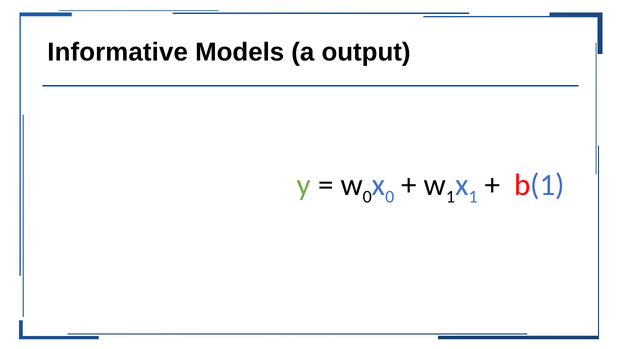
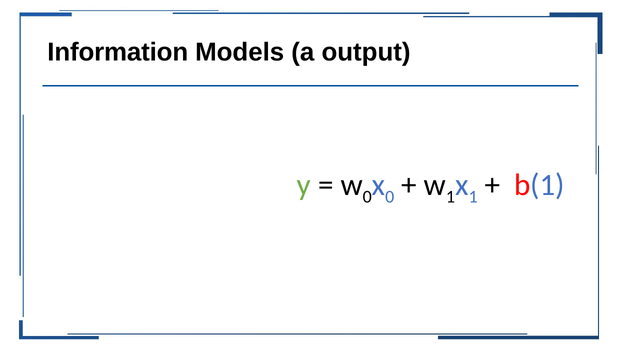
Informative: Informative -> Information
